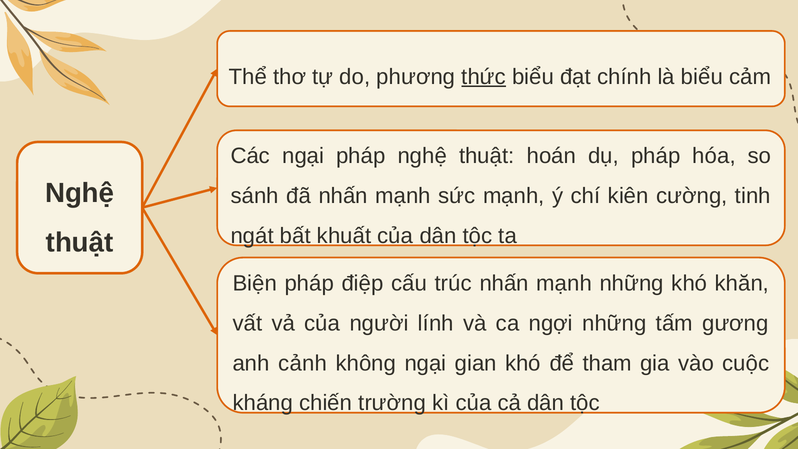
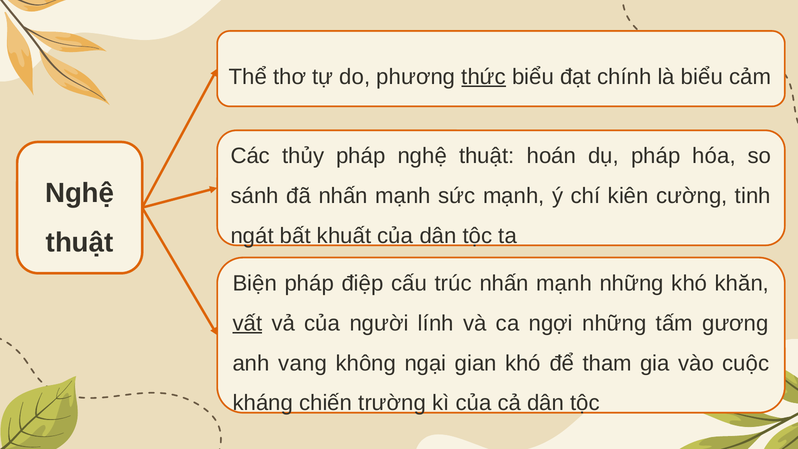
Các ngại: ngại -> thủy
vất underline: none -> present
cảnh: cảnh -> vang
